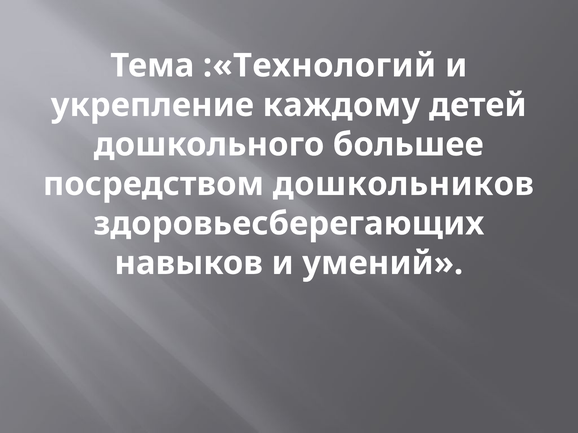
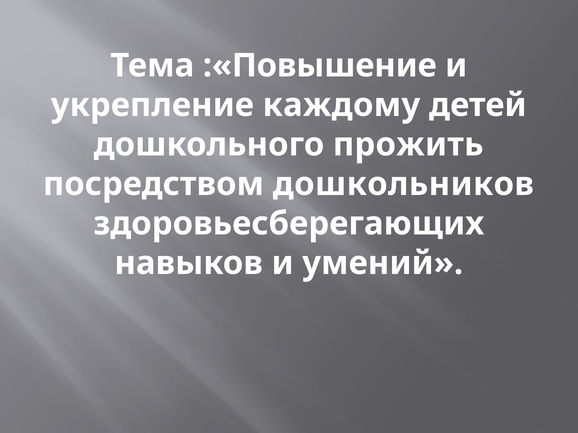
:«Технологий: :«Технологий -> :«Повышение
большее: большее -> прожить
